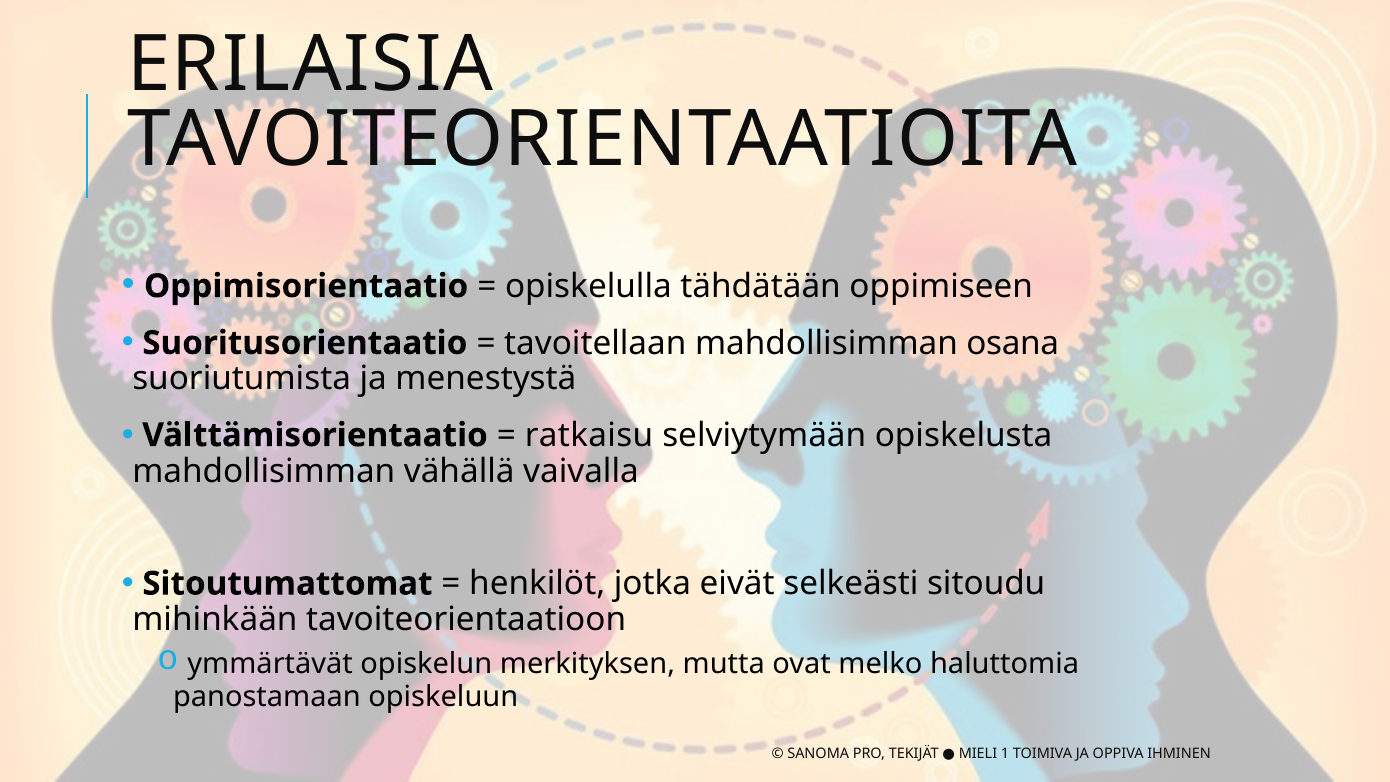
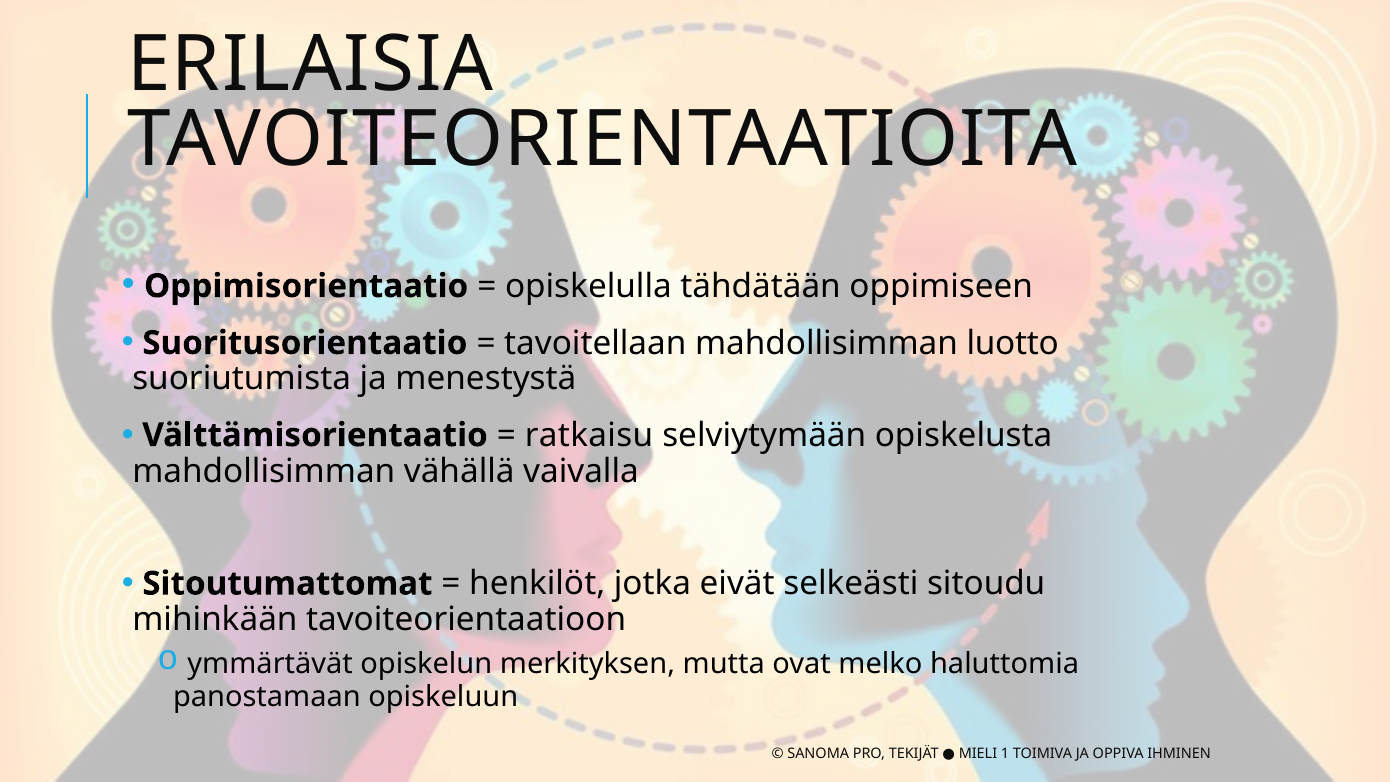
osana: osana -> luotto
